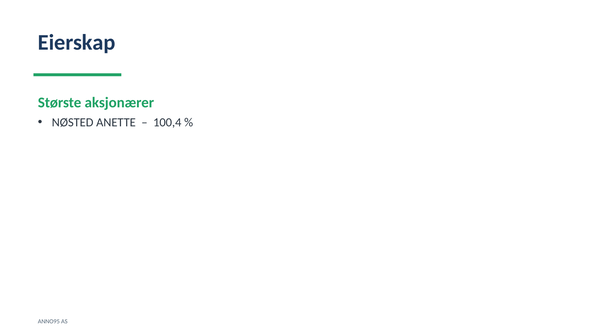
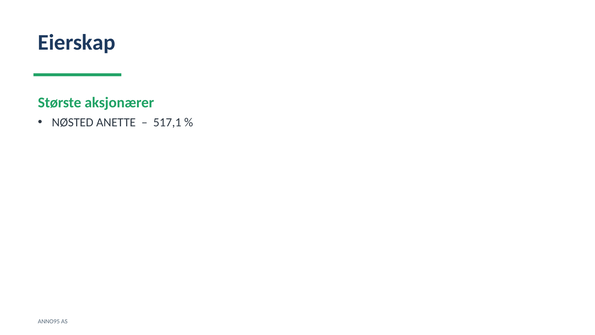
100,4: 100,4 -> 517,1
